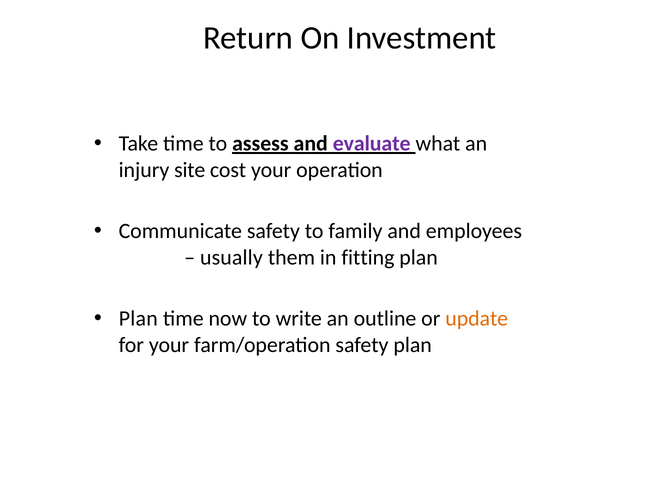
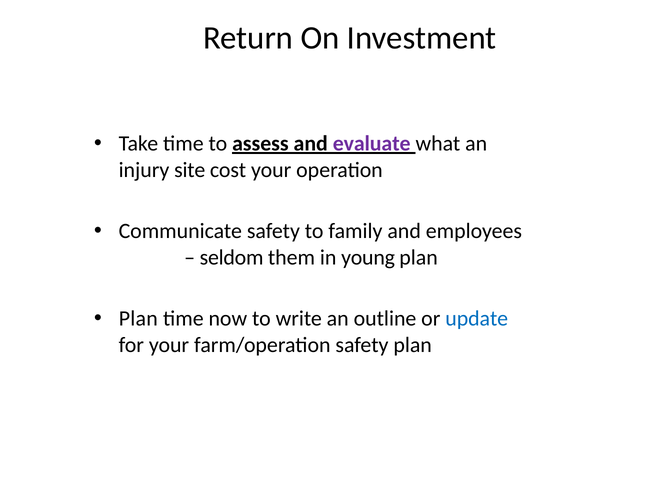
usually: usually -> seldom
fitting: fitting -> young
update colour: orange -> blue
